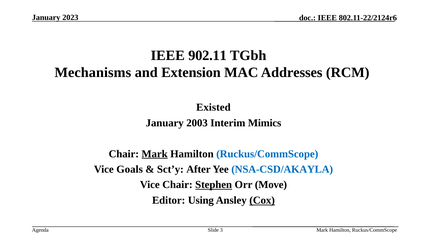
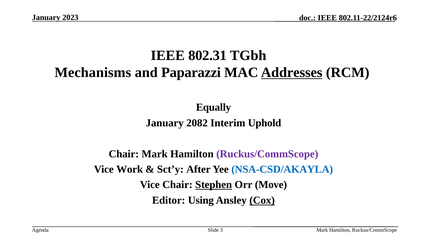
902.11: 902.11 -> 802.31
Extension: Extension -> Paparazzi
Addresses underline: none -> present
Existed: Existed -> Equally
2003: 2003 -> 2082
Mimics: Mimics -> Uphold
Mark at (155, 154) underline: present -> none
Ruckus/CommScope at (267, 154) colour: blue -> purple
Goals: Goals -> Work
